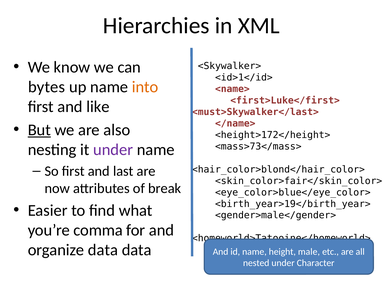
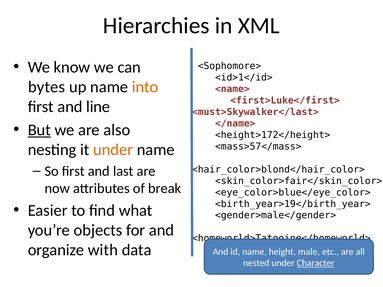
<Skywalker>: <Skywalker> -> <Sophomore>
like: like -> line
<mass>73</mass>: <mass>73</mass> -> <mass>57</mass>
under at (113, 150) colour: purple -> orange
comma: comma -> objects
organize data: data -> with
Character underline: none -> present
